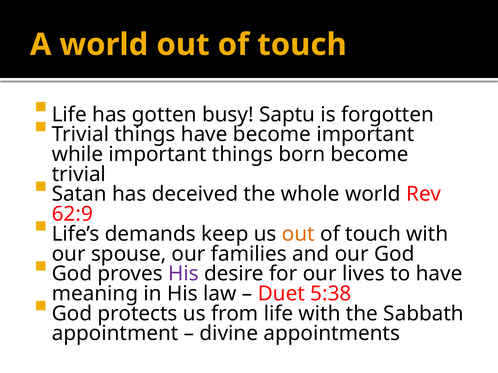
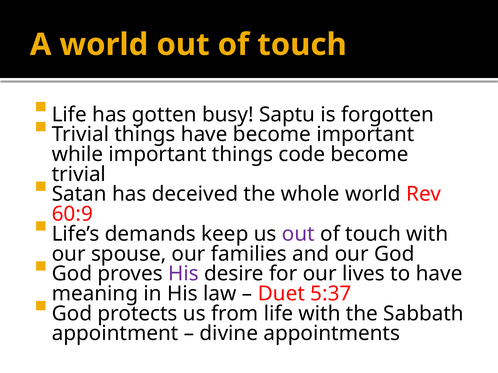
born: born -> code
62:9: 62:9 -> 60:9
out at (298, 234) colour: orange -> purple
5:38: 5:38 -> 5:37
